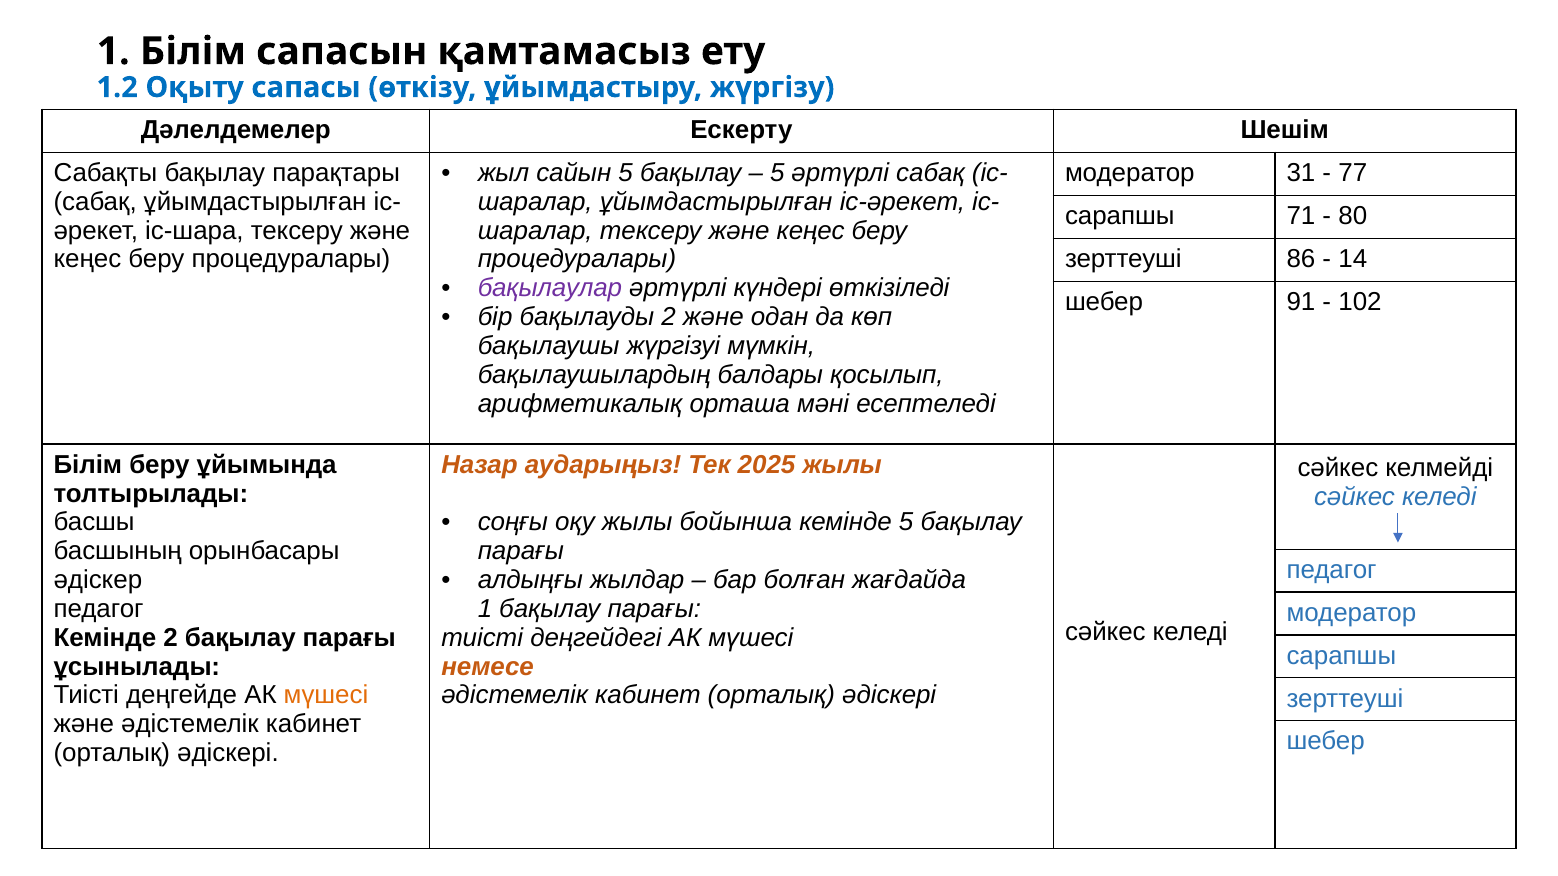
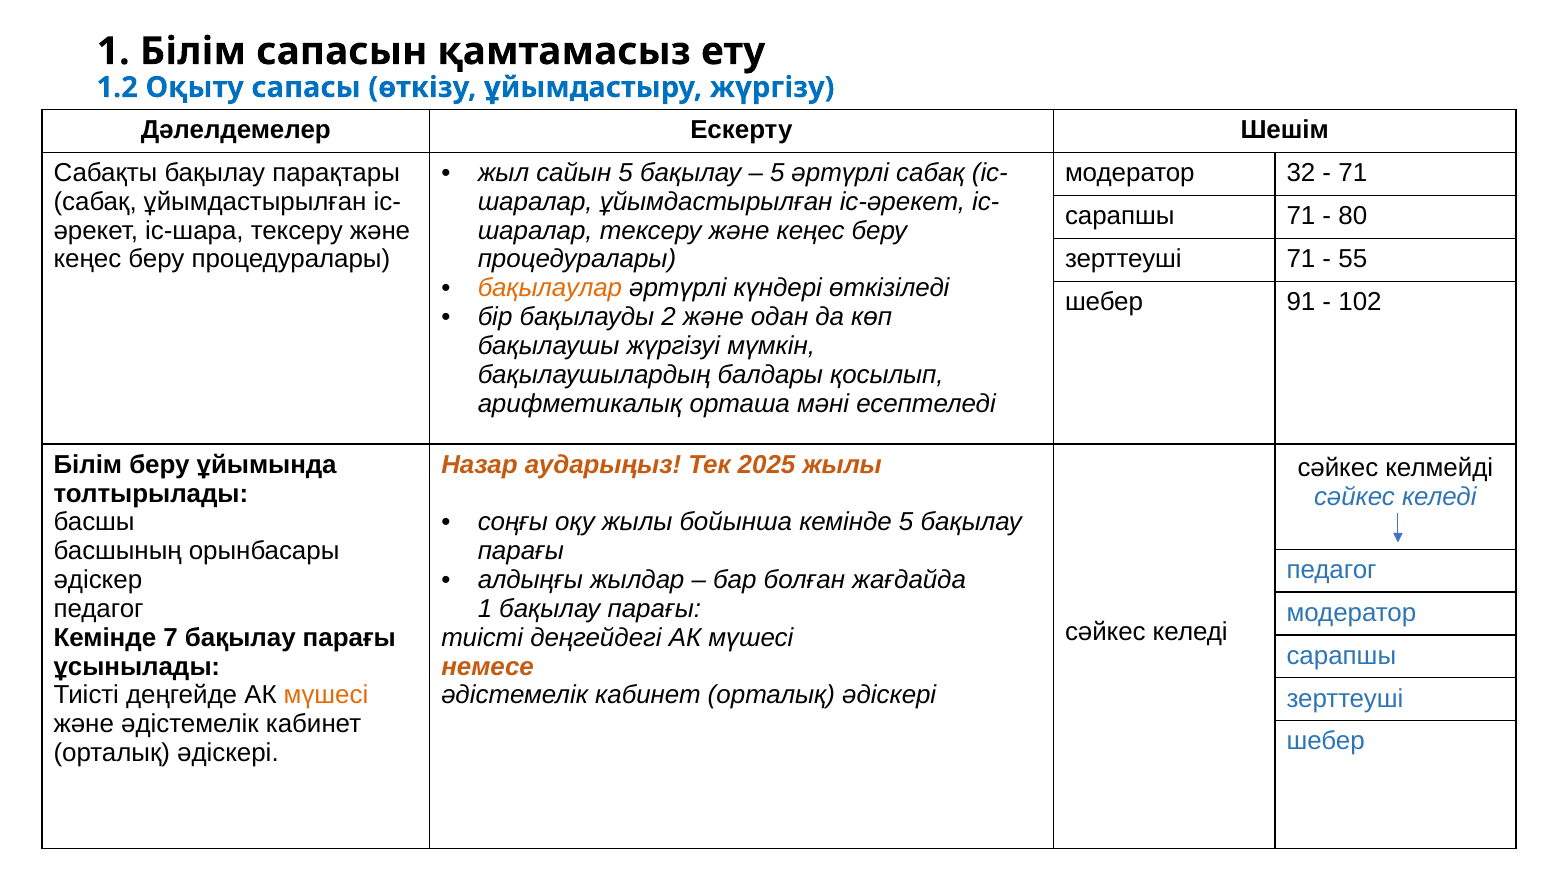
31: 31 -> 32
77 at (1353, 173): 77 -> 71
зерттеуші 86: 86 -> 71
14: 14 -> 55
бақылаулар colour: purple -> orange
Кемінде 2: 2 -> 7
